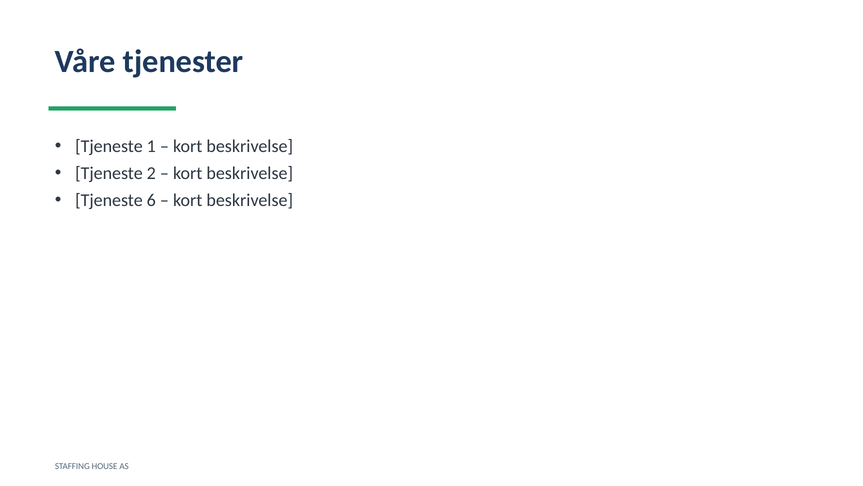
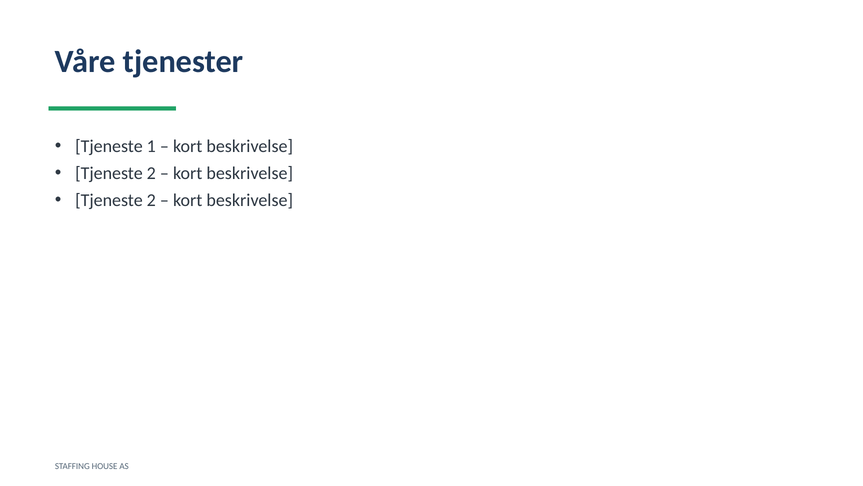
6 at (151, 200): 6 -> 2
